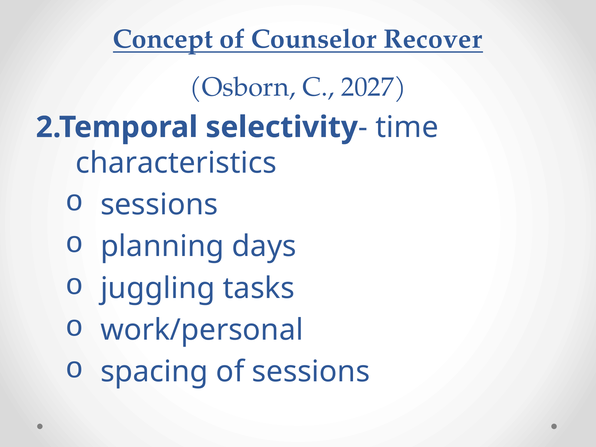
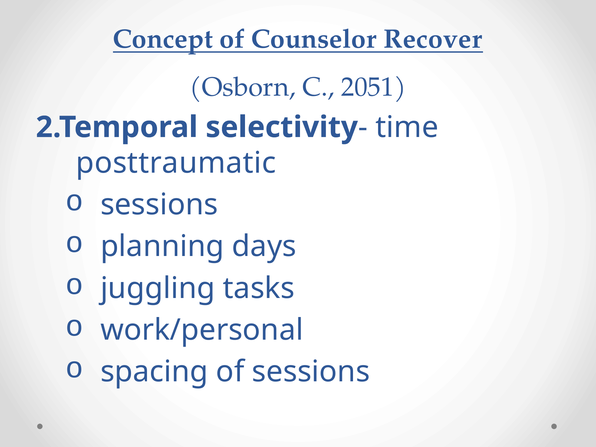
2027: 2027 -> 2051
characteristics: characteristics -> posttraumatic
